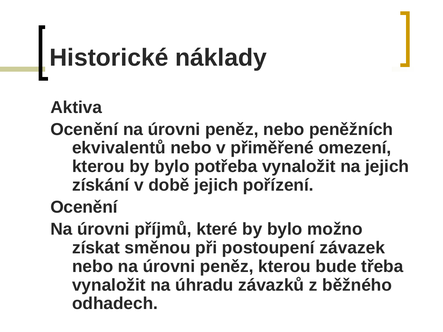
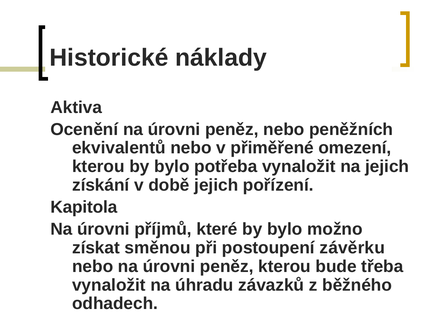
Ocenění at (84, 207): Ocenění -> Kapitola
závazek: závazek -> závěrku
